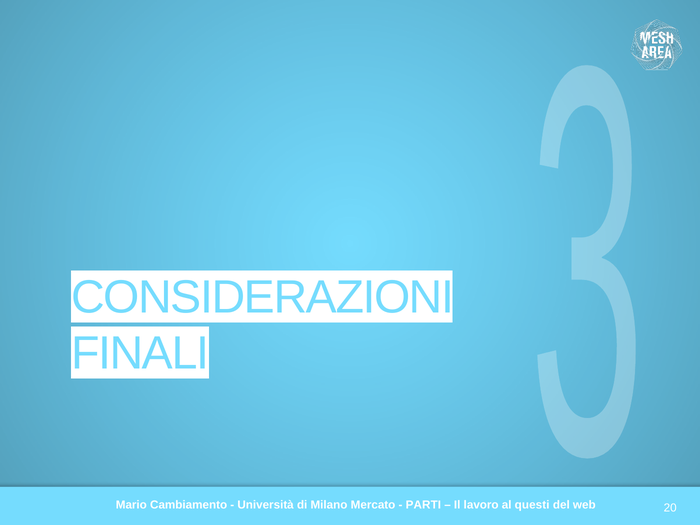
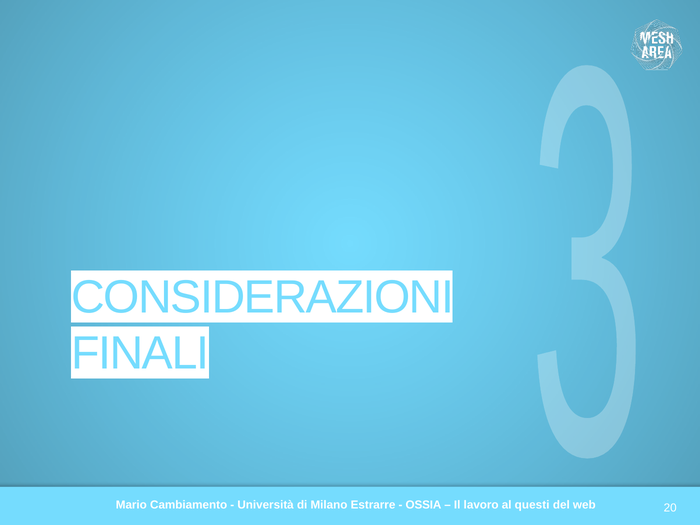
Mercato: Mercato -> Estrarre
PARTI: PARTI -> OSSIA
